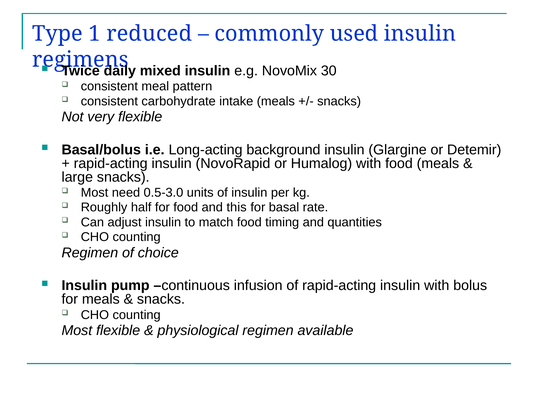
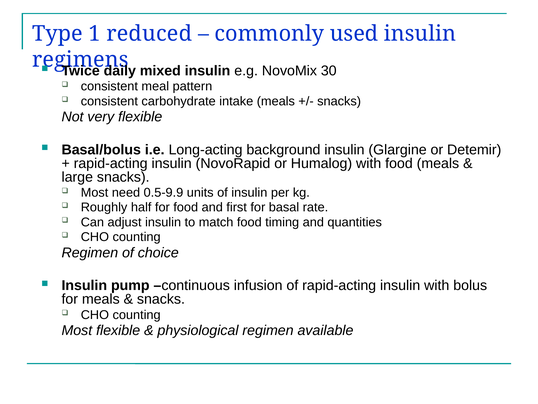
0.5-3.0: 0.5-3.0 -> 0.5-9.9
this: this -> first
